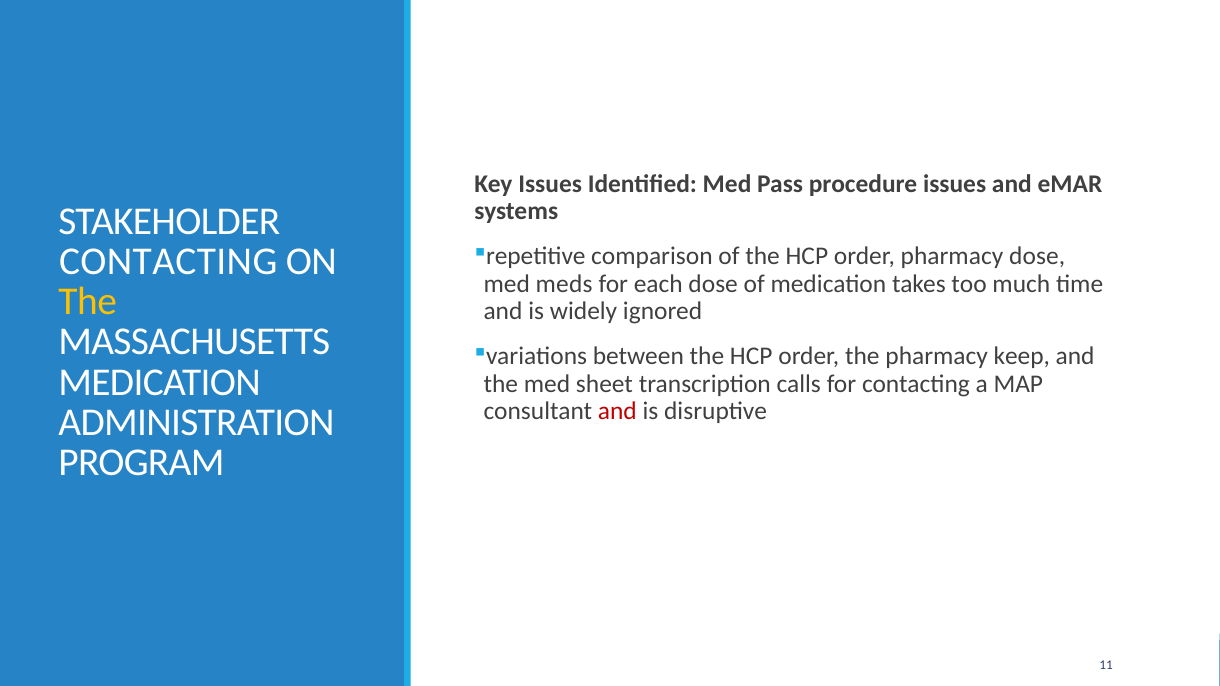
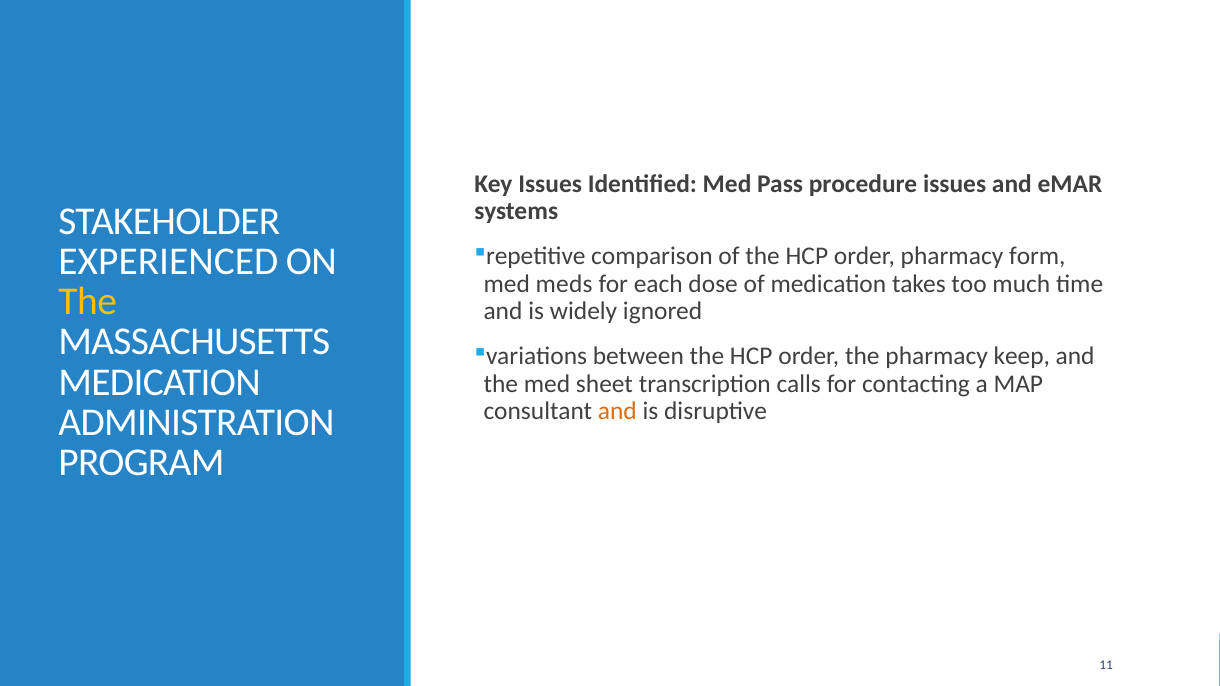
pharmacy dose: dose -> form
CONTACTING at (168, 262): CONTACTING -> EXPERIENCED
and at (617, 412) colour: red -> orange
